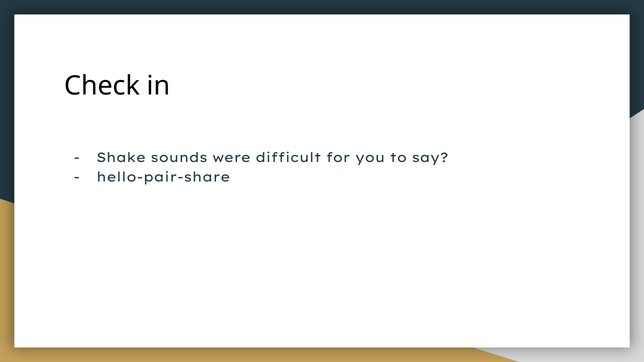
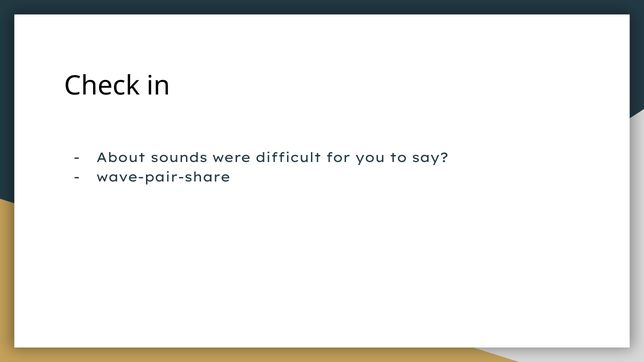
Shake: Shake -> About
hello-pair-share: hello-pair-share -> wave-pair-share
